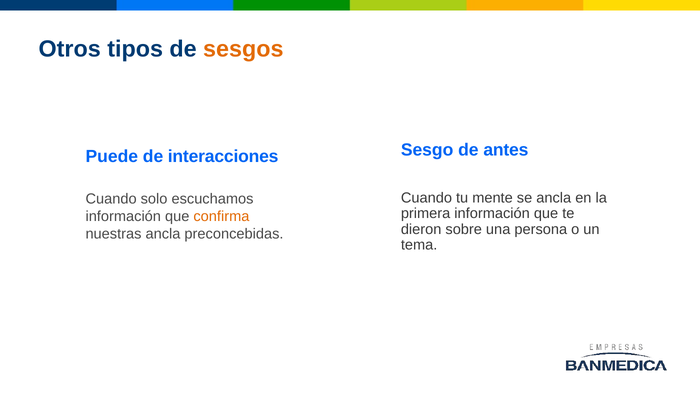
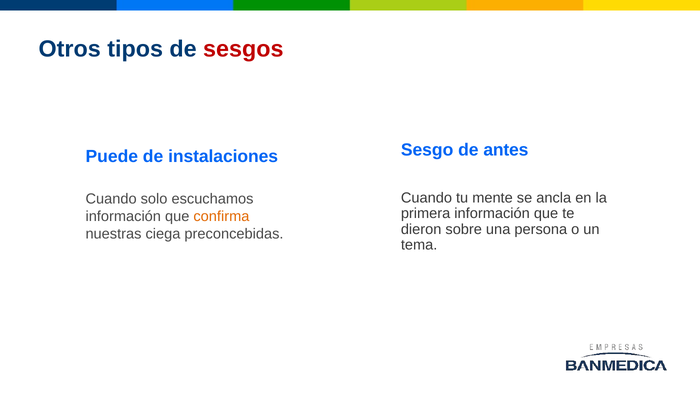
sesgos colour: orange -> red
interacciones: interacciones -> instalaciones
nuestras ancla: ancla -> ciega
